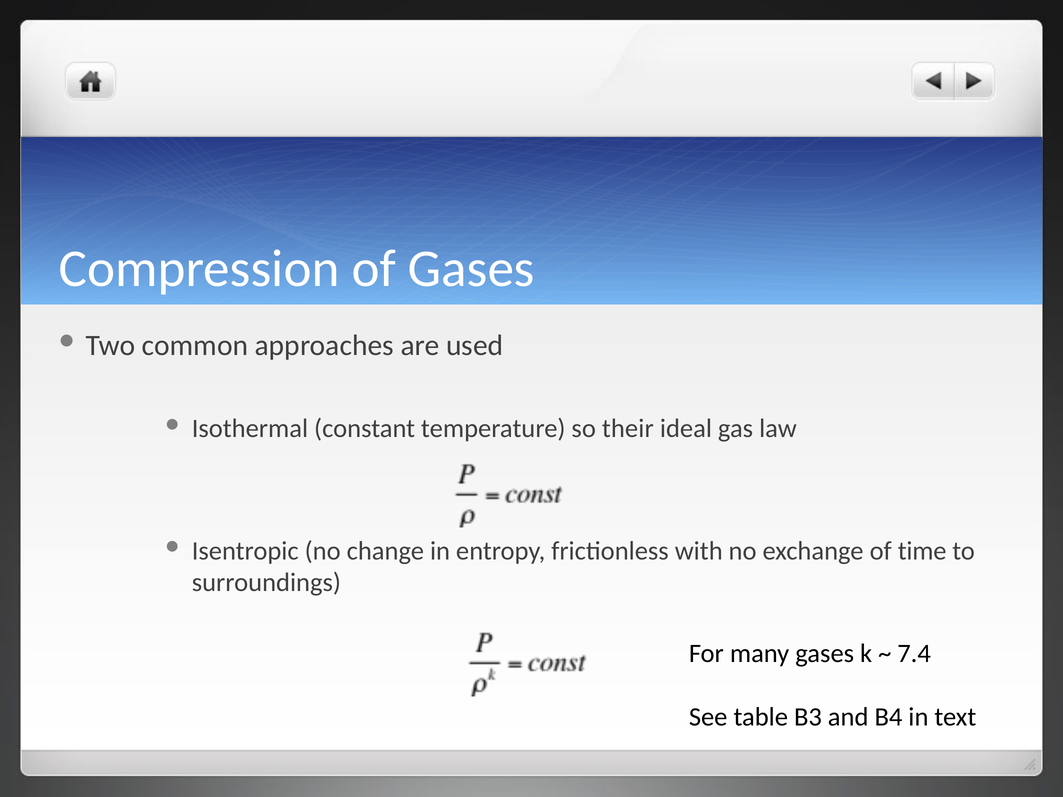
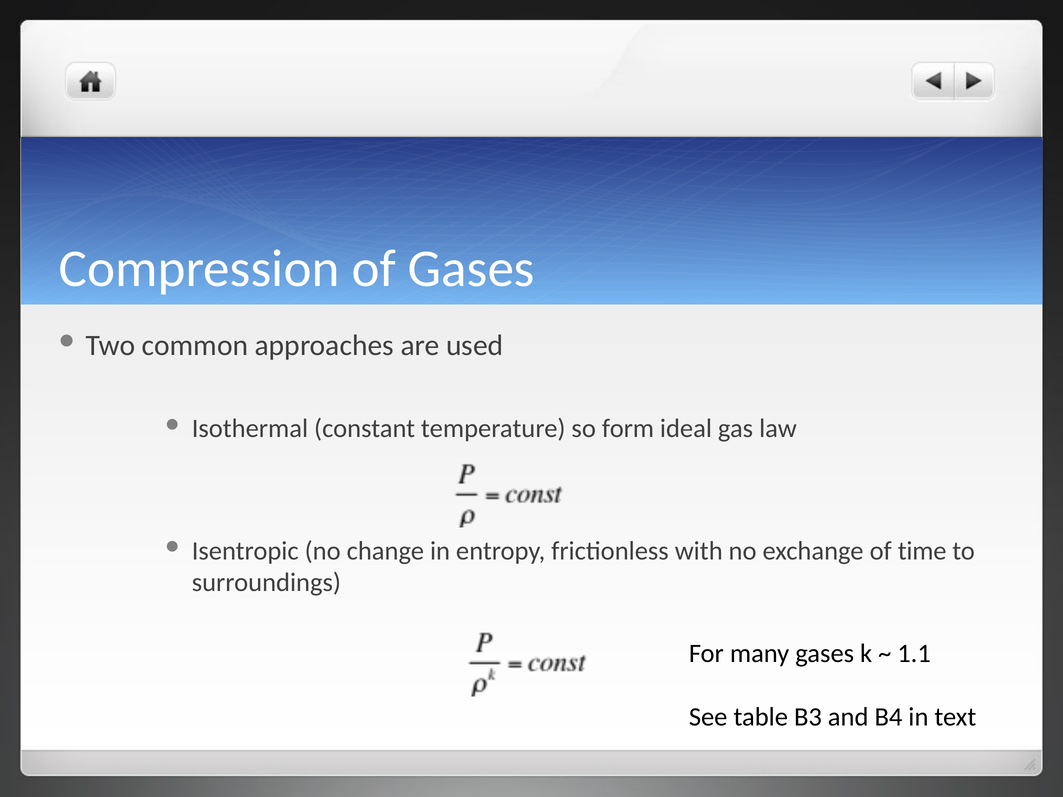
their: their -> form
7.4: 7.4 -> 1.1
